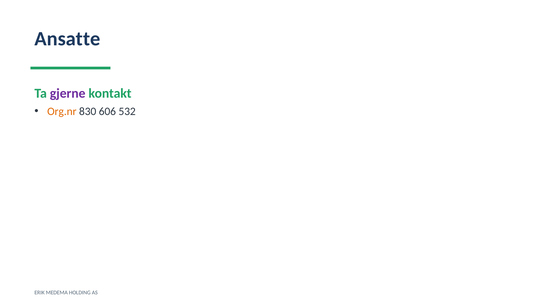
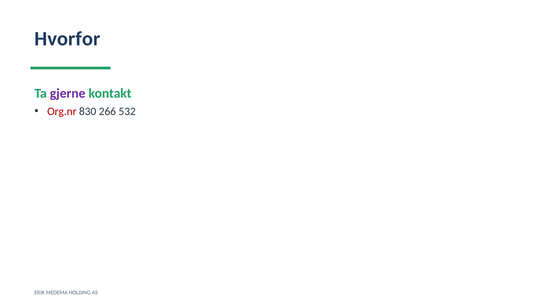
Ansatte: Ansatte -> Hvorfor
Org.nr colour: orange -> red
606: 606 -> 266
